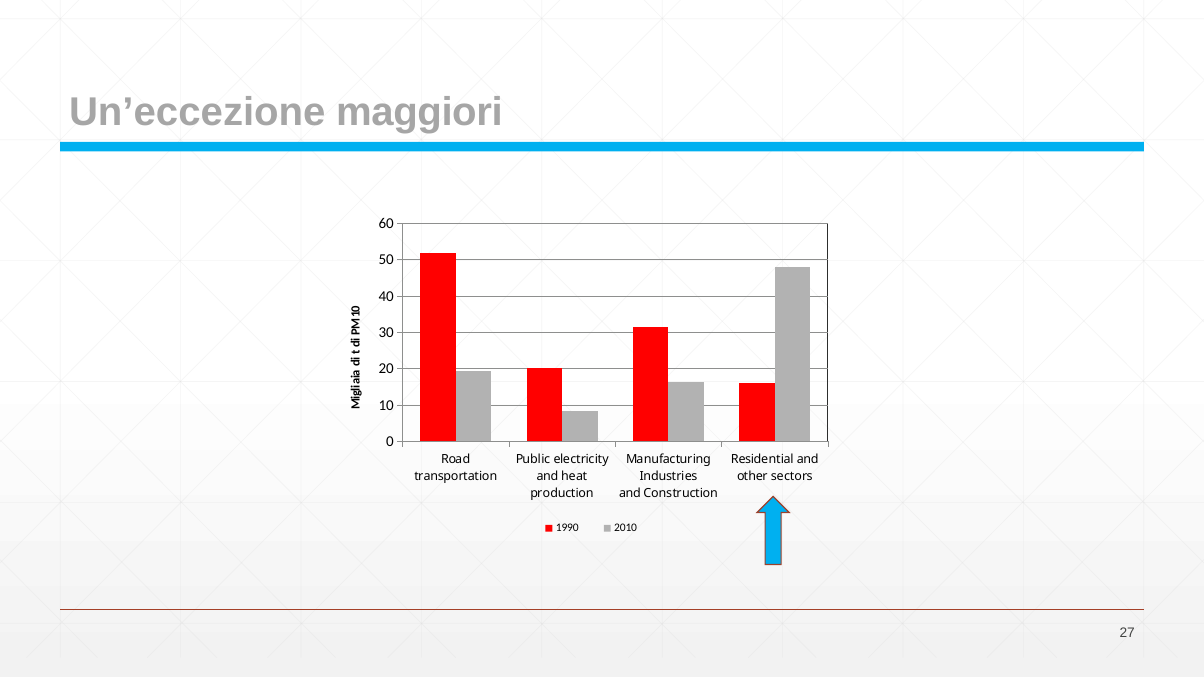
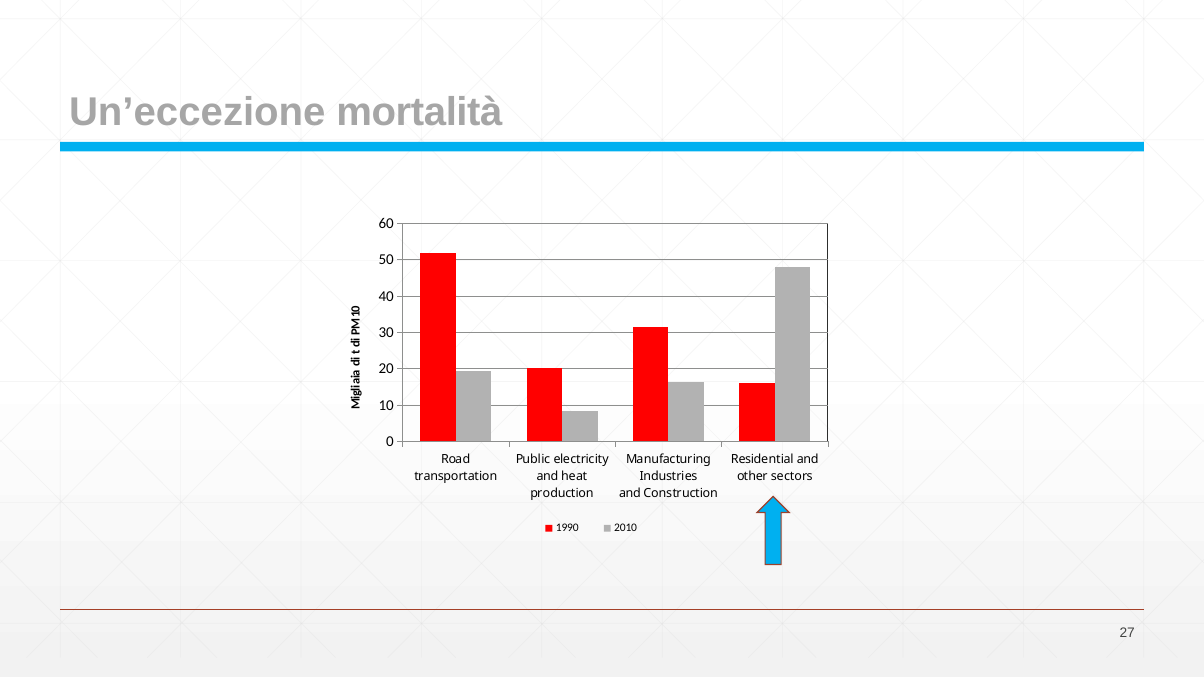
maggiori: maggiori -> mortalità
